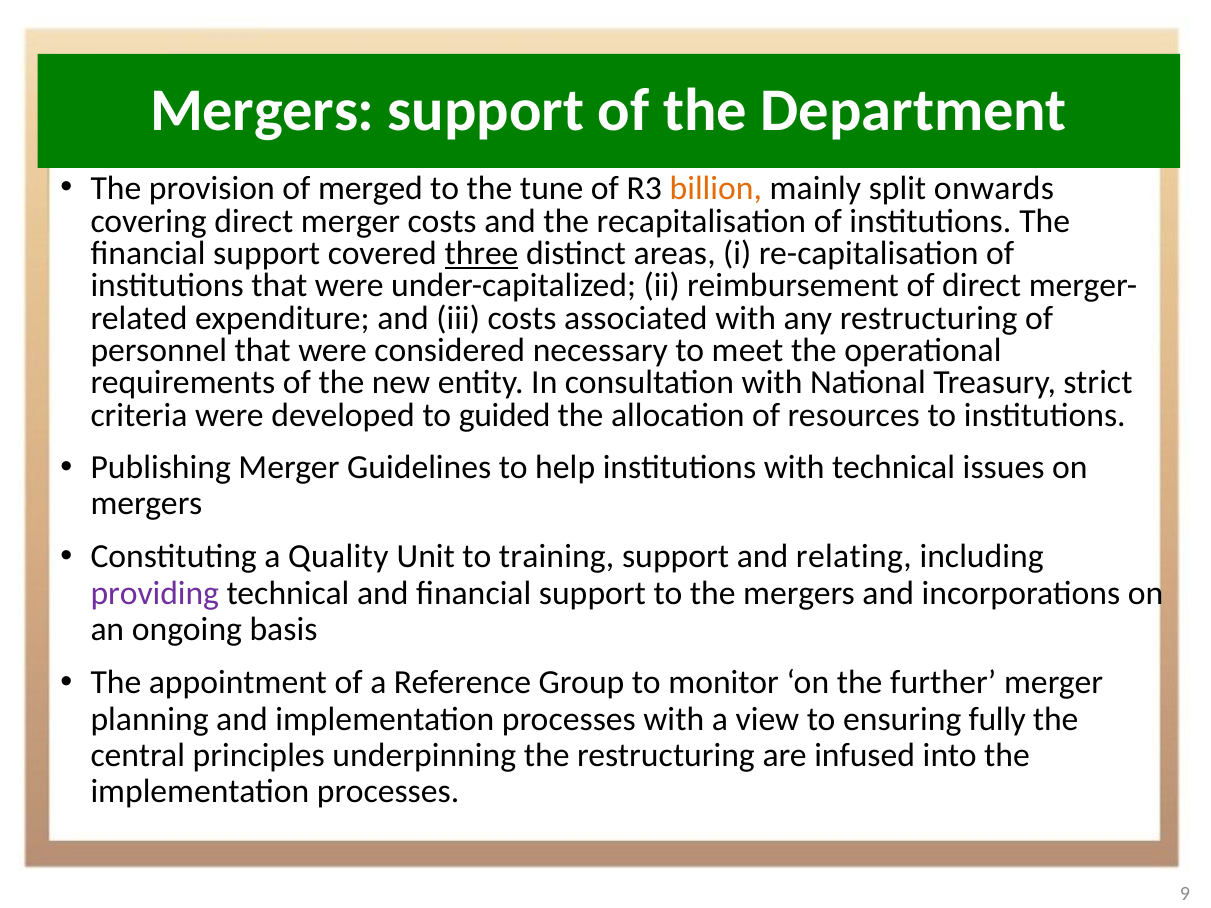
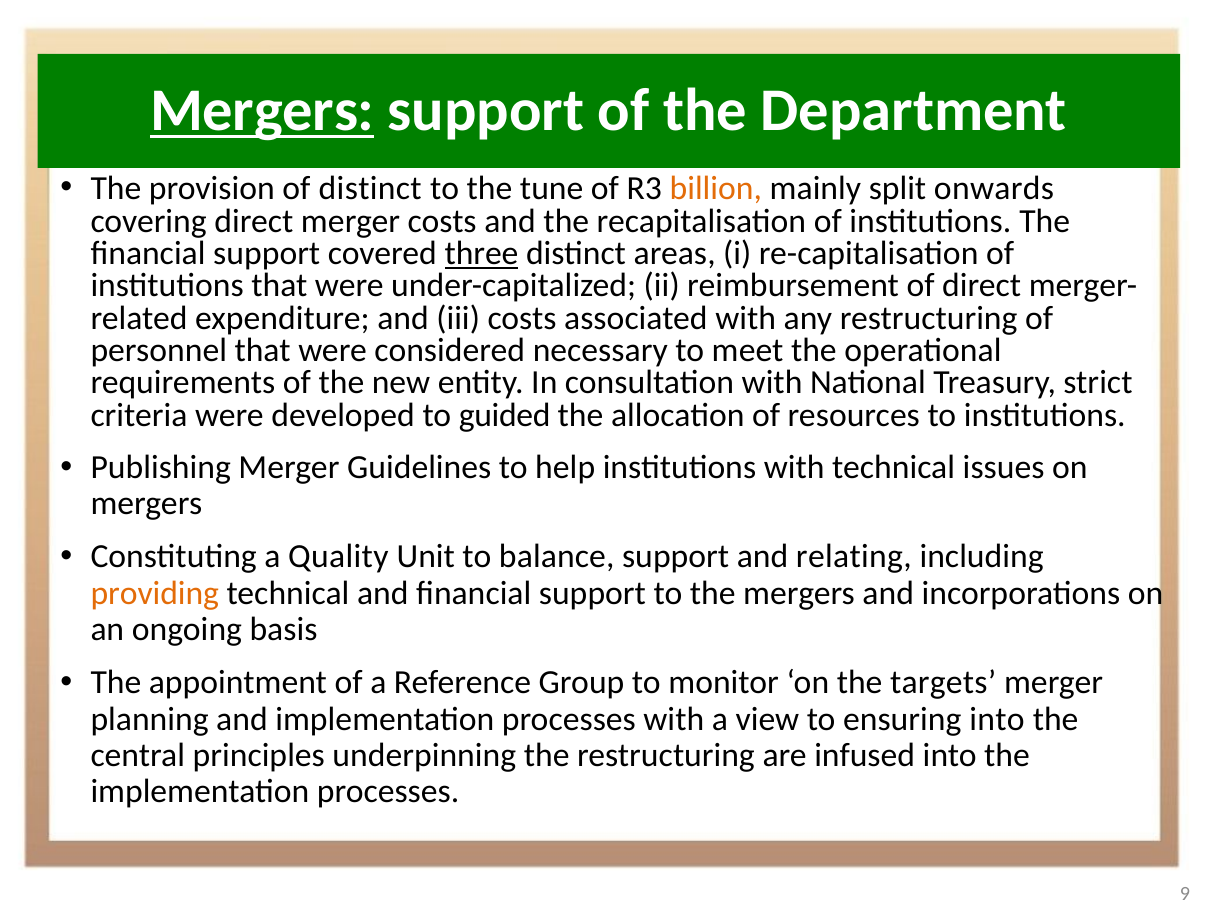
Mergers at (262, 111) underline: none -> present
of merged: merged -> distinct
training: training -> balance
providing colour: purple -> orange
further: further -> targets
ensuring fully: fully -> into
